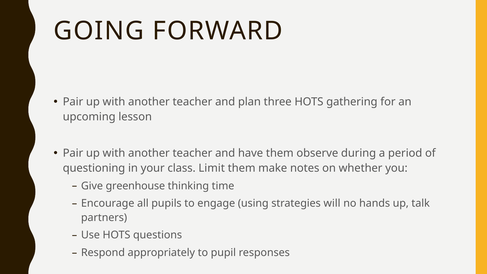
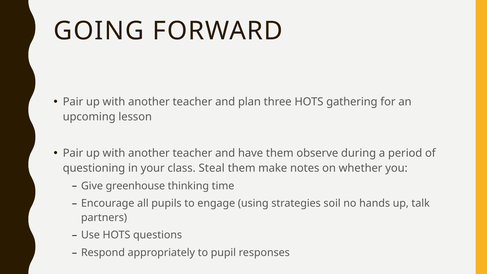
Limit: Limit -> Steal
will: will -> soil
